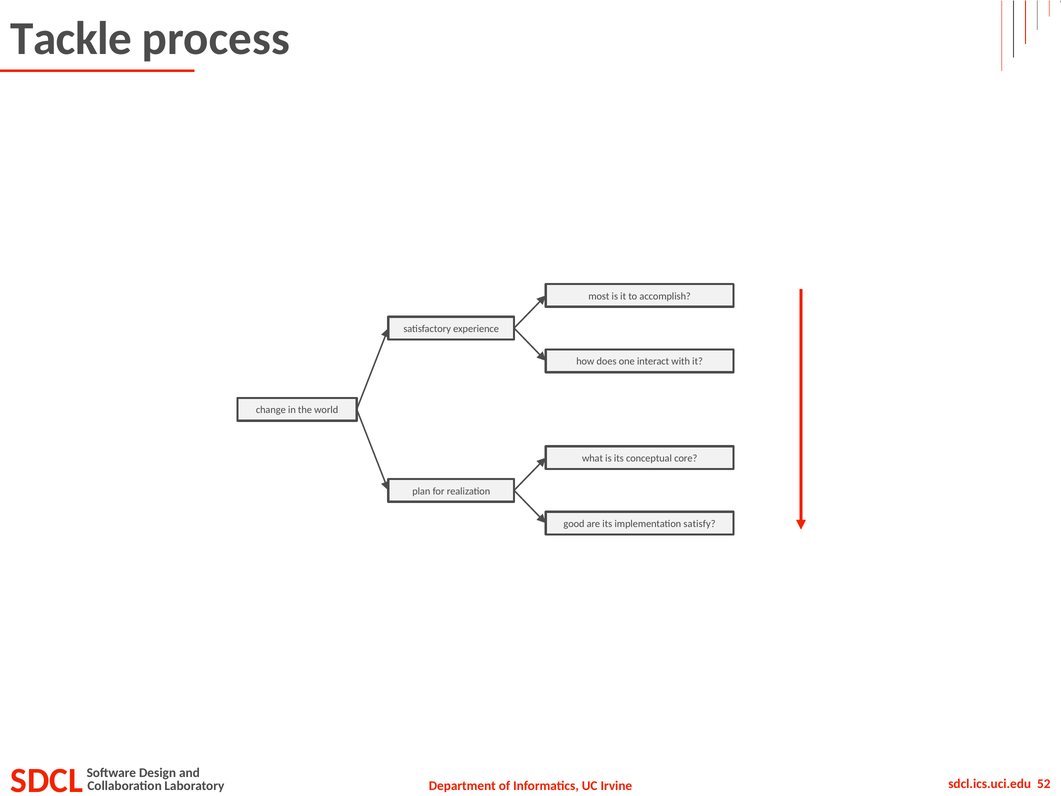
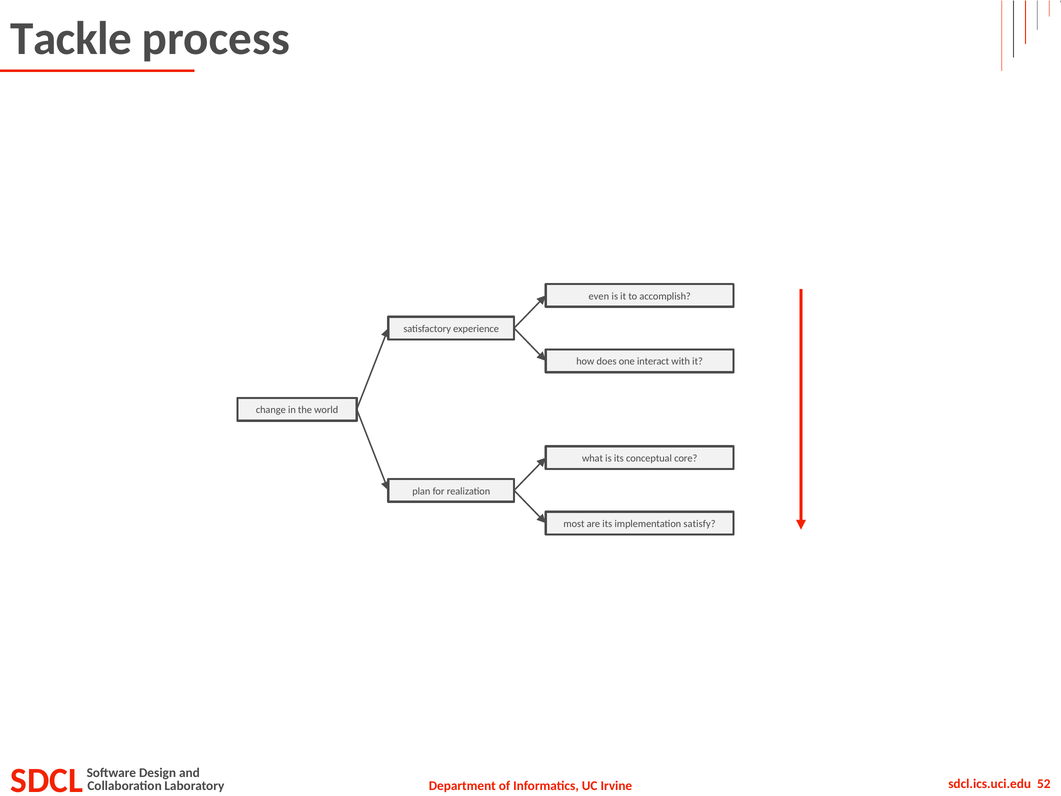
most: most -> even
good: good -> most
